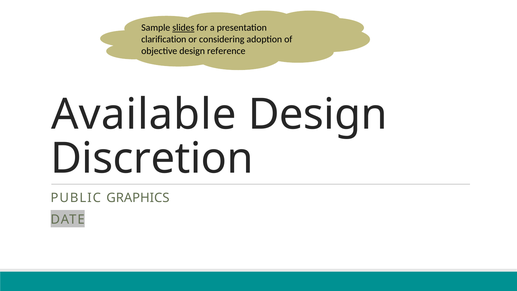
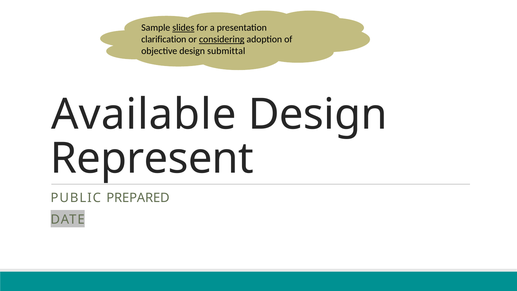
considering underline: none -> present
reference: reference -> submittal
Discretion: Discretion -> Represent
GRAPHICS: GRAPHICS -> PREPARED
